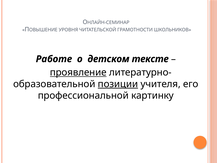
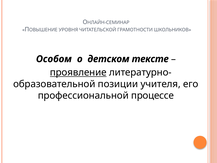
Работе: Работе -> Особом
позиции underline: present -> none
картинку: картинку -> процессе
